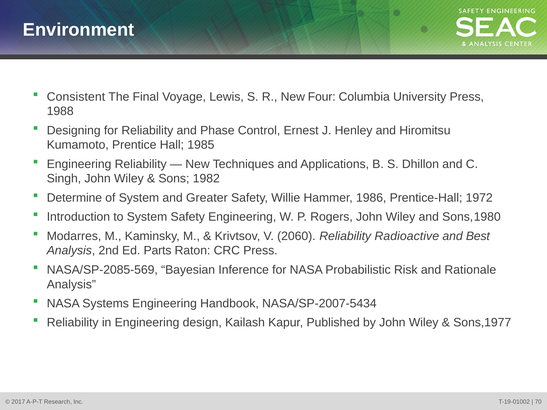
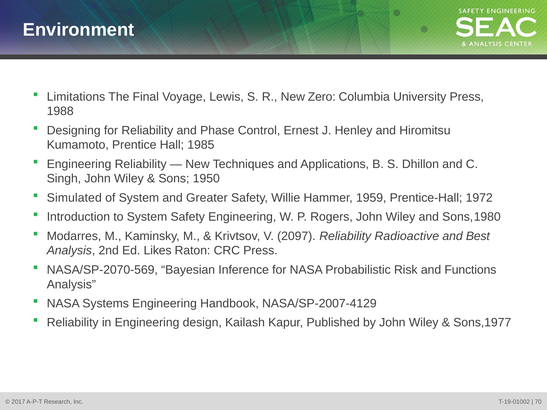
Consistent: Consistent -> Limitations
Four: Four -> Zero
1982: 1982 -> 1950
Determine: Determine -> Simulated
1986: 1986 -> 1959
2060: 2060 -> 2097
Parts: Parts -> Likes
NASA/SP-2085-569: NASA/SP-2085-569 -> NASA/SP-2070-569
Rationale: Rationale -> Functions
NASA/SP-2007-5434: NASA/SP-2007-5434 -> NASA/SP-2007-4129
